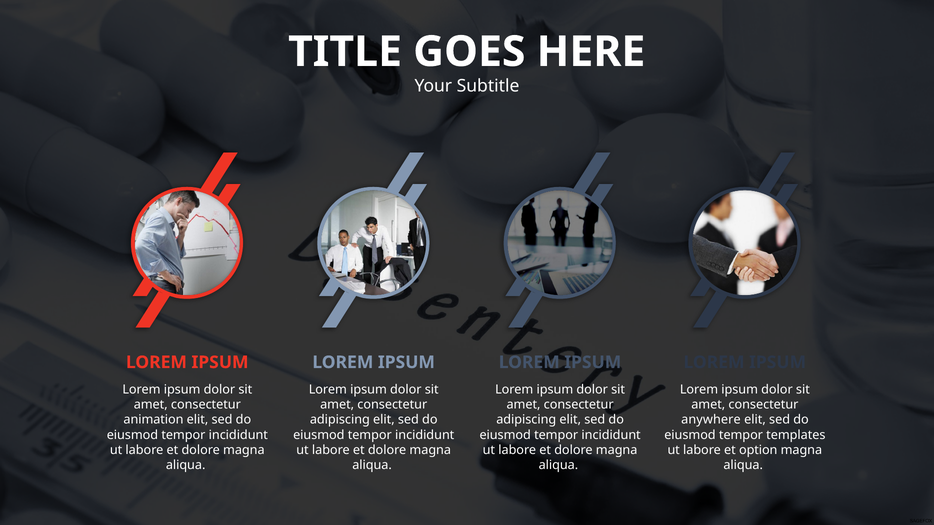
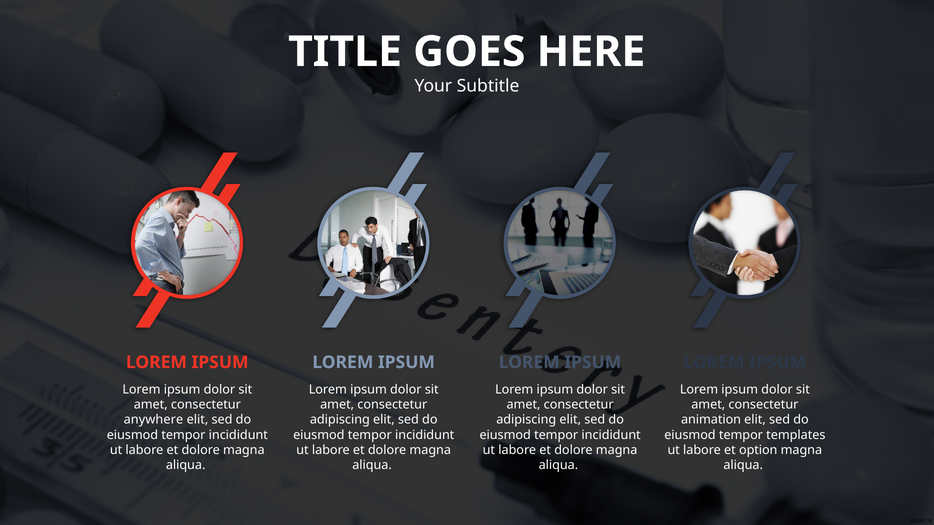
animation: animation -> anywhere
anywhere: anywhere -> animation
